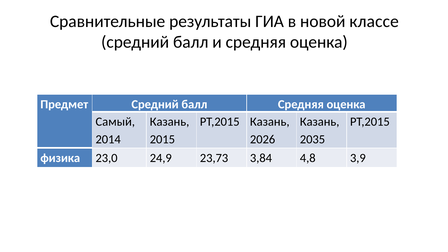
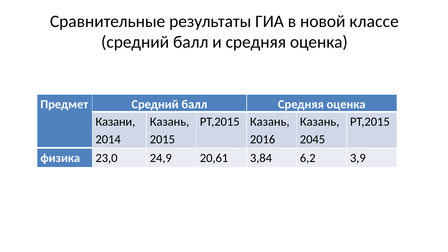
Самый: Самый -> Казани
2026: 2026 -> 2016
2035: 2035 -> 2045
23,73: 23,73 -> 20,61
4,8: 4,8 -> 6,2
